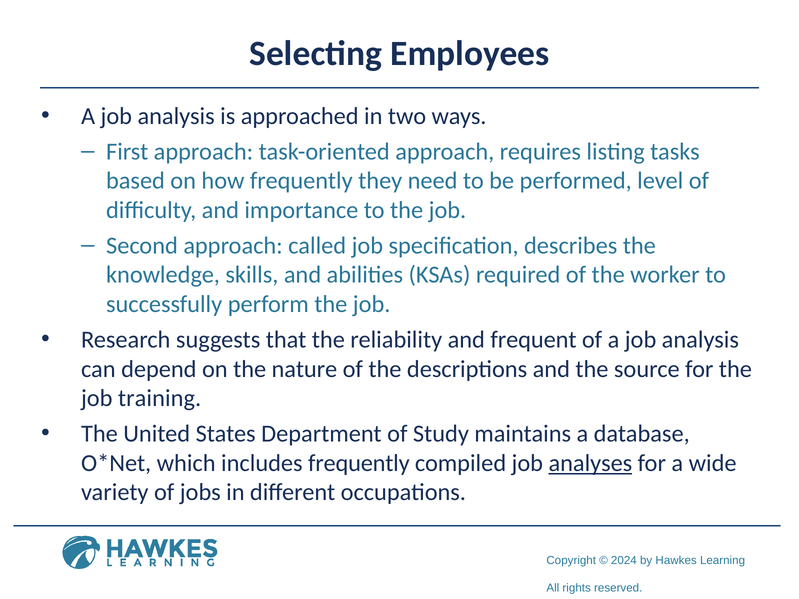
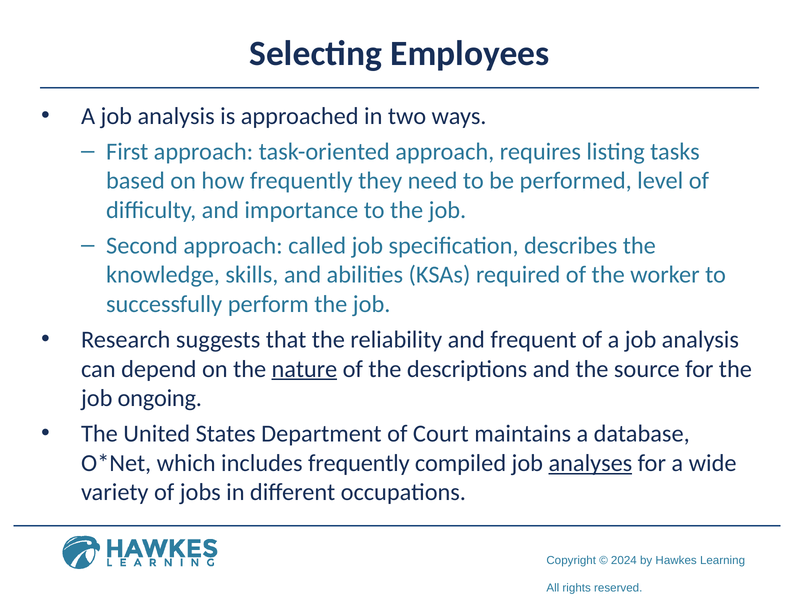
nature underline: none -> present
training: training -> ongoing
Study: Study -> Court
